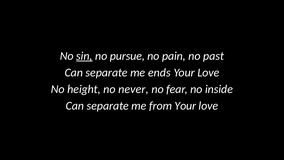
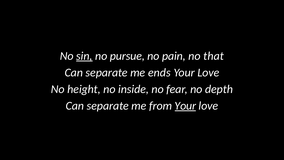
past: past -> that
never: never -> inside
inside: inside -> depth
Your at (185, 106) underline: none -> present
